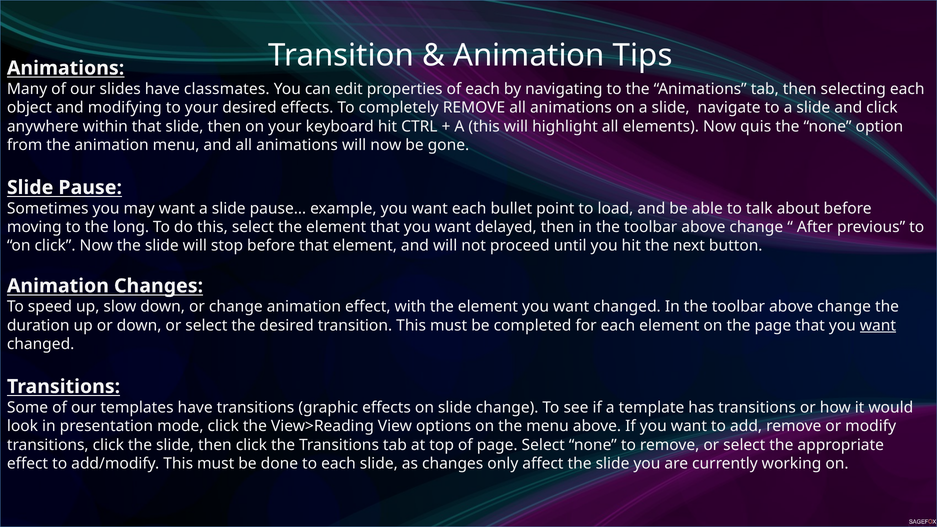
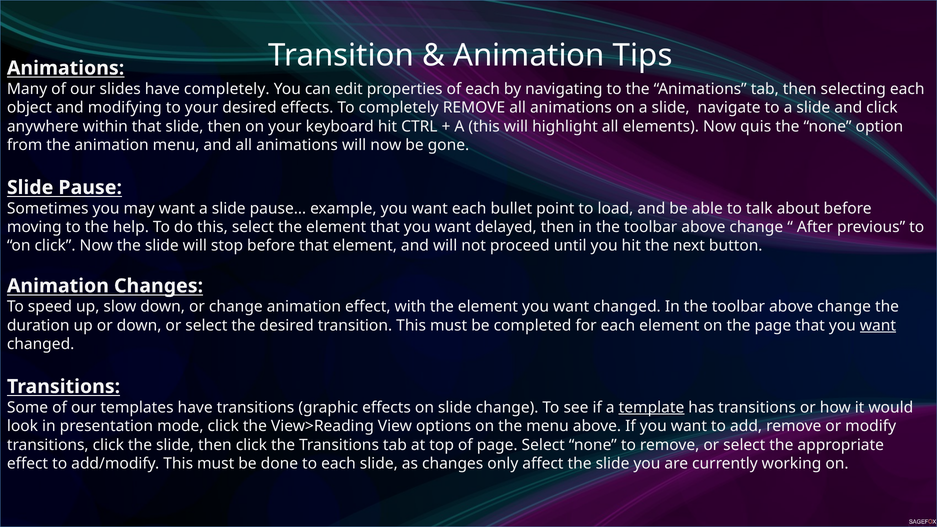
have classmates: classmates -> completely
long: long -> help
template underline: none -> present
